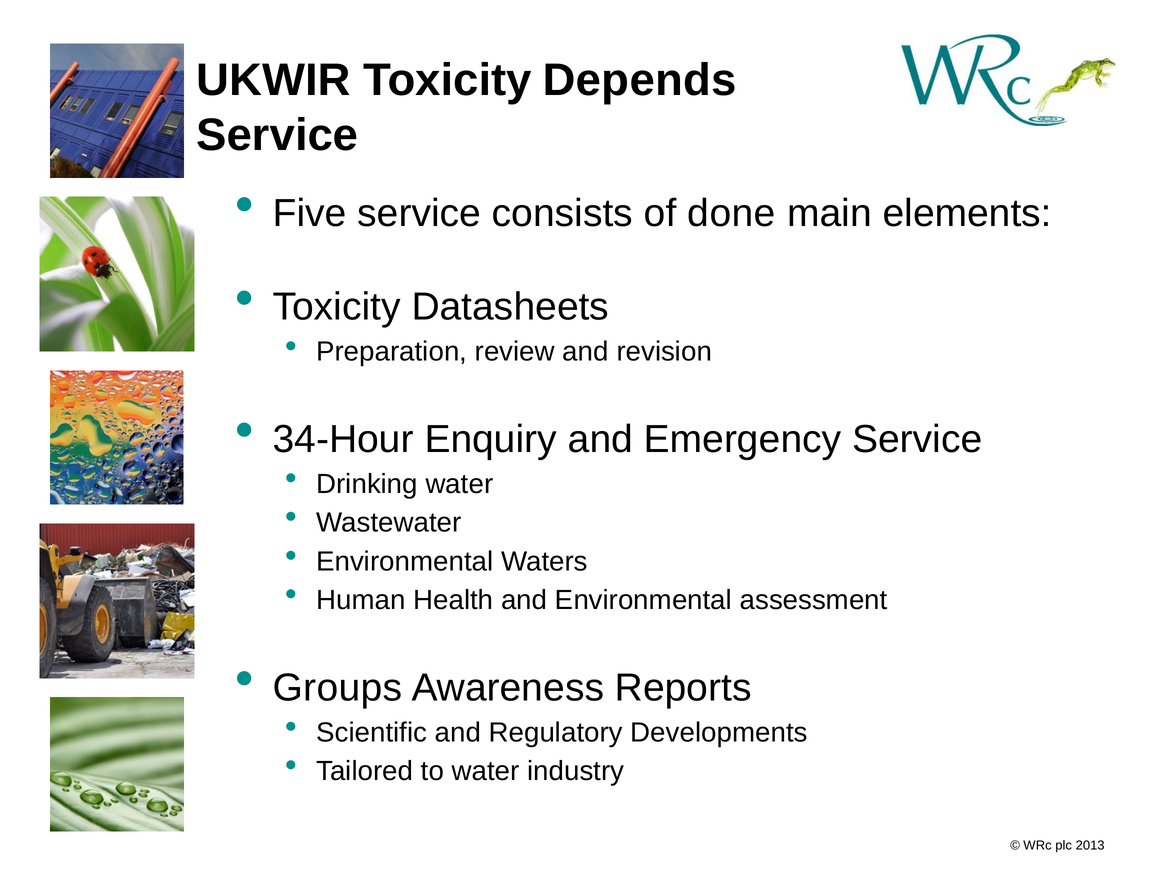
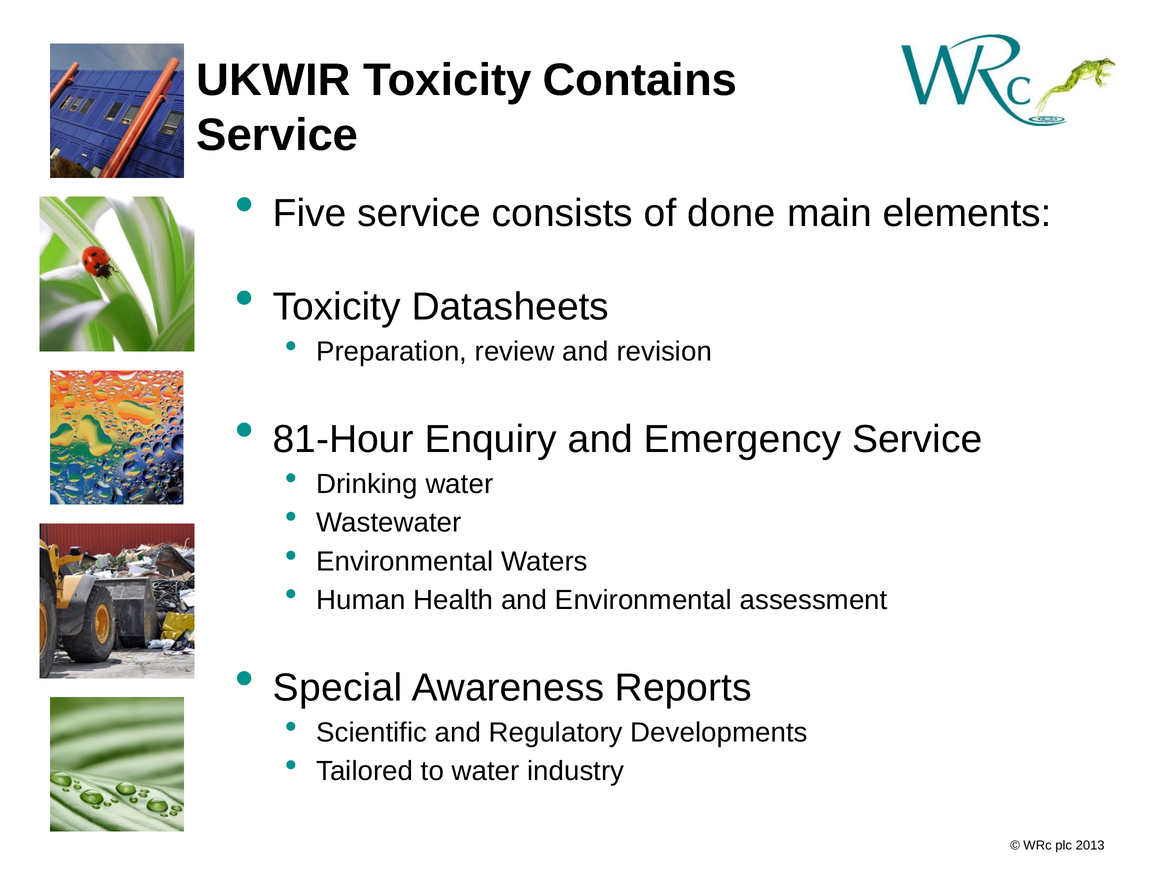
Depends: Depends -> Contains
34-Hour: 34-Hour -> 81-Hour
Groups: Groups -> Special
